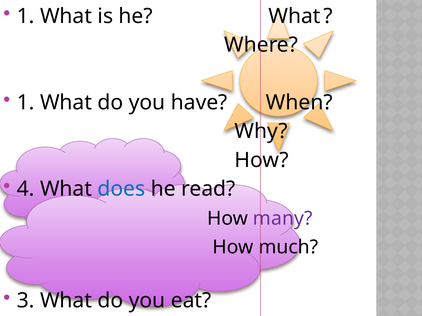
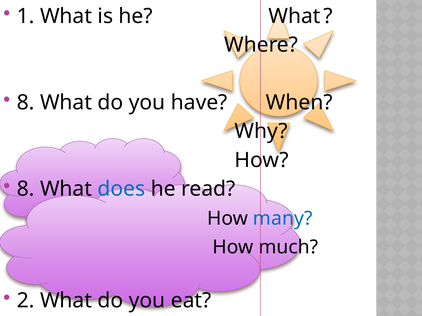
1 at (26, 103): 1 -> 8
4 at (26, 189): 4 -> 8
many colour: purple -> blue
3: 3 -> 2
